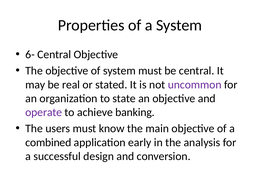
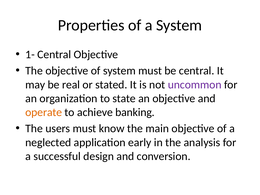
6-: 6- -> 1-
operate colour: purple -> orange
combined: combined -> neglected
